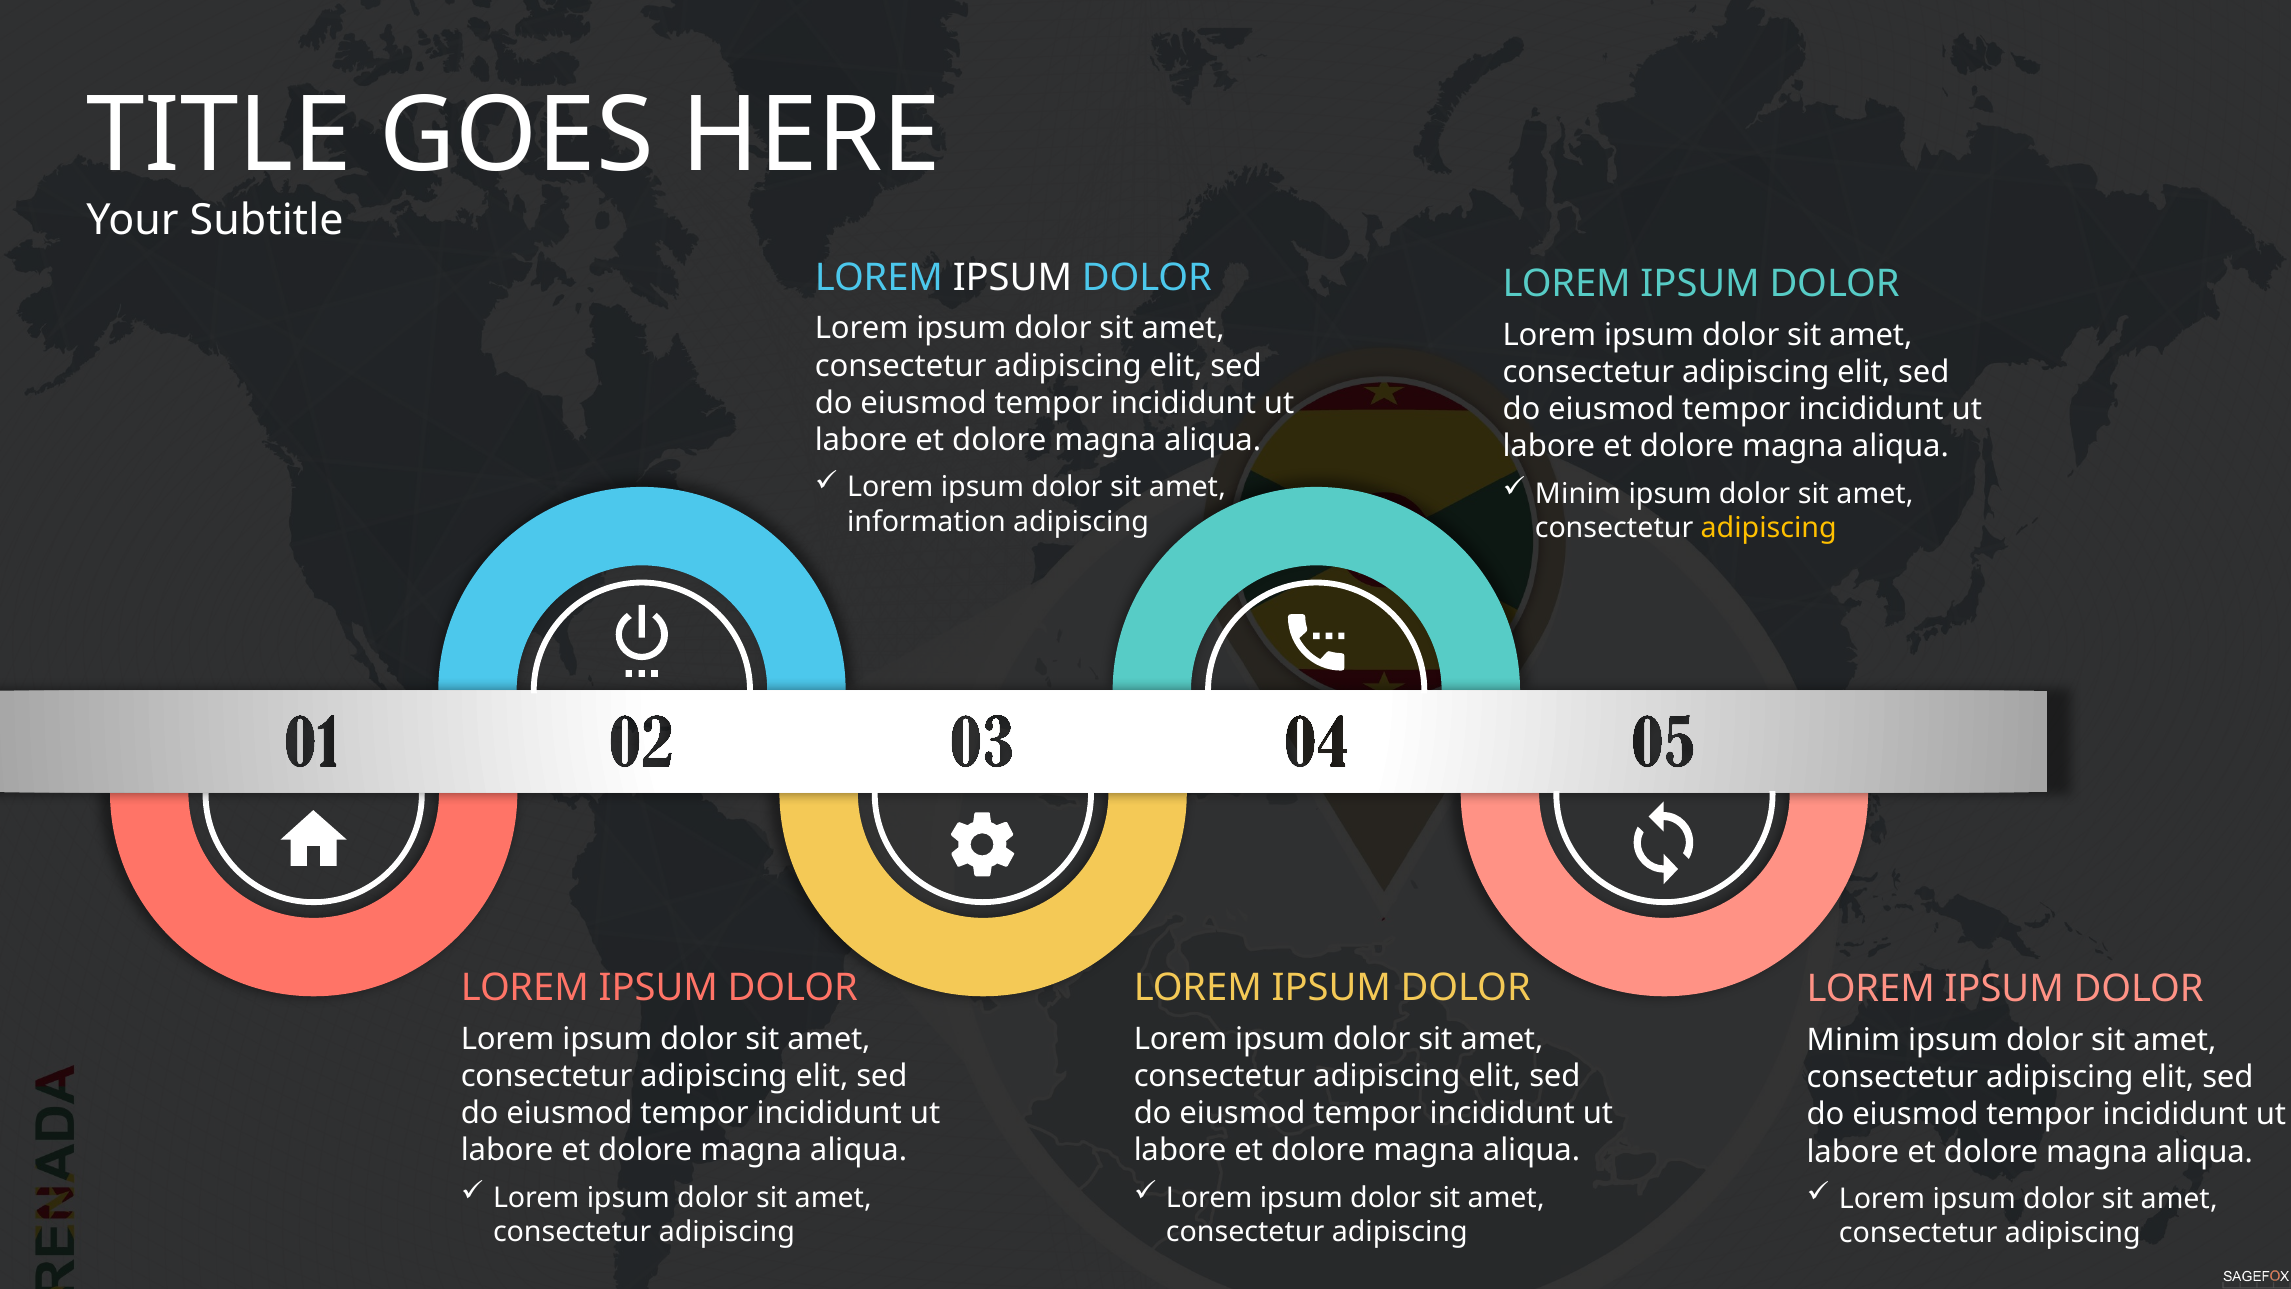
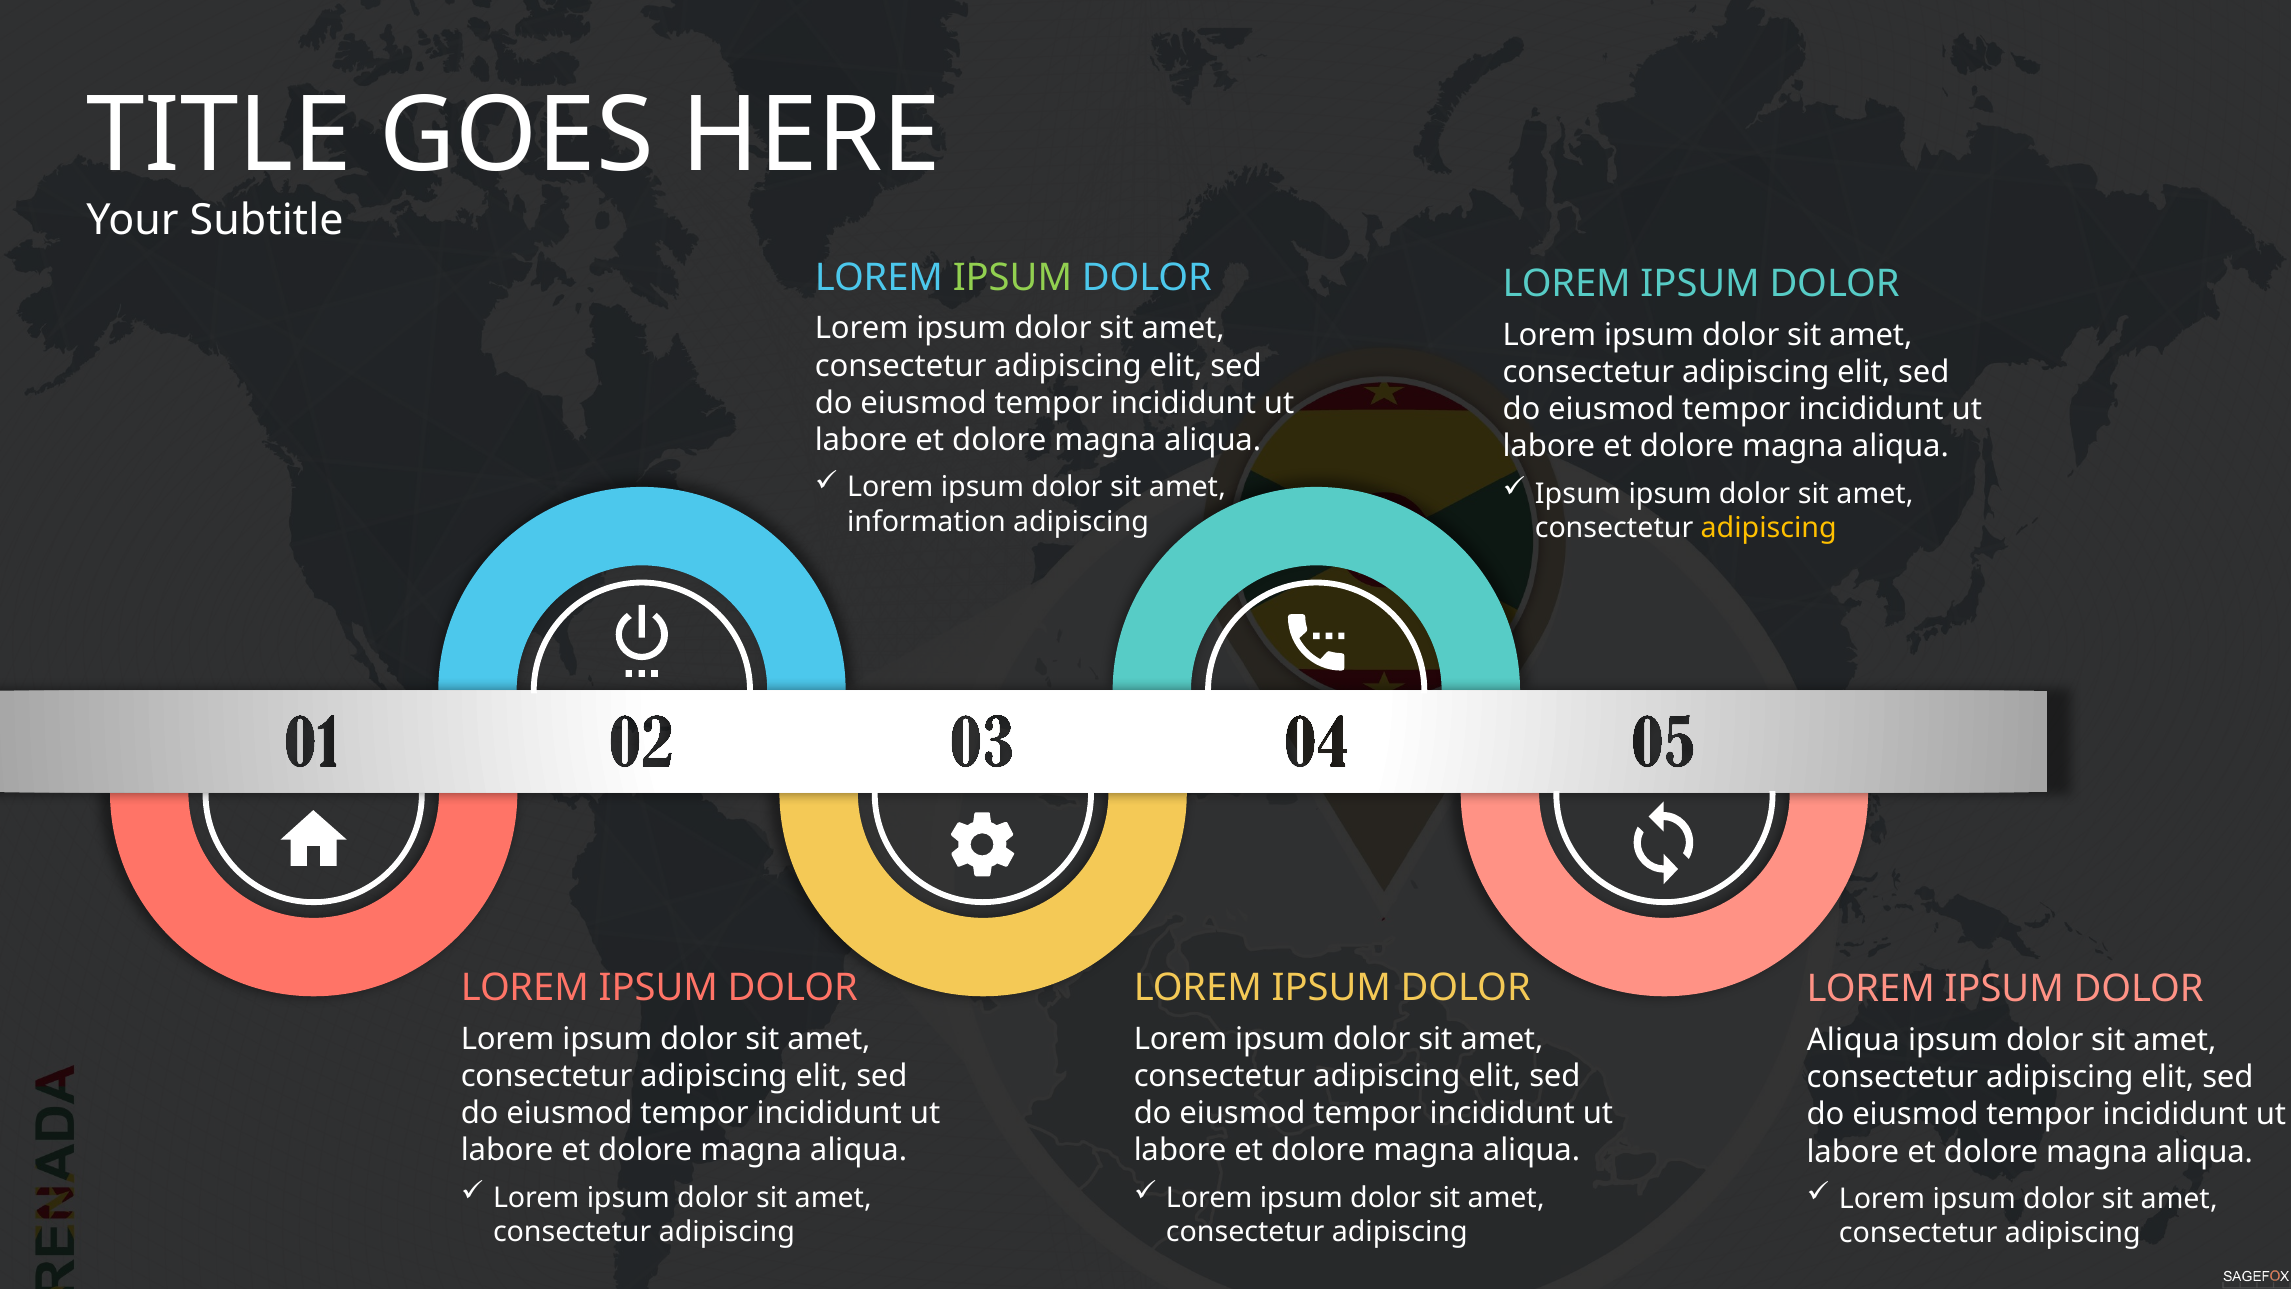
IPSUM at (1012, 277) colour: white -> light green
Minim at (1578, 494): Minim -> Ipsum
Minim at (1853, 1040): Minim -> Aliqua
